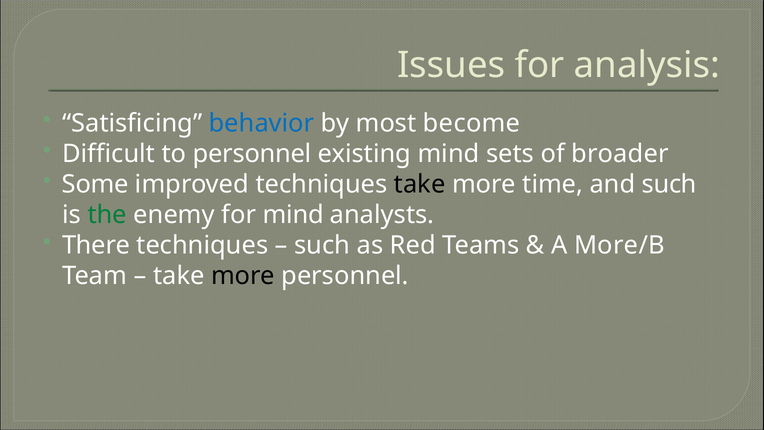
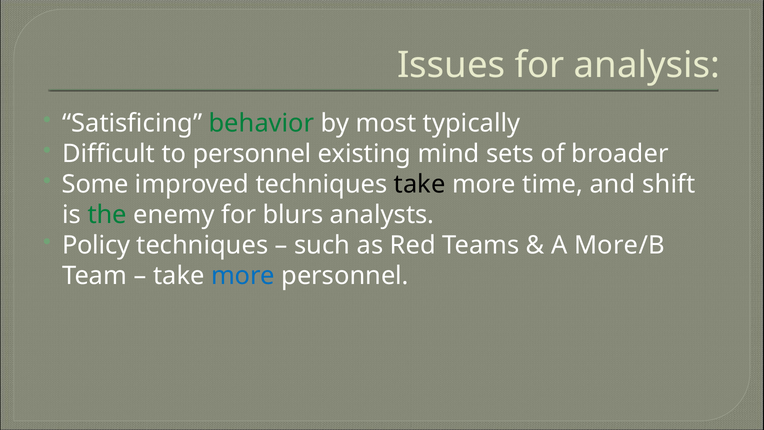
behavior colour: blue -> green
become: become -> typically
and such: such -> shift
for mind: mind -> blurs
There: There -> Policy
more at (243, 276) colour: black -> blue
